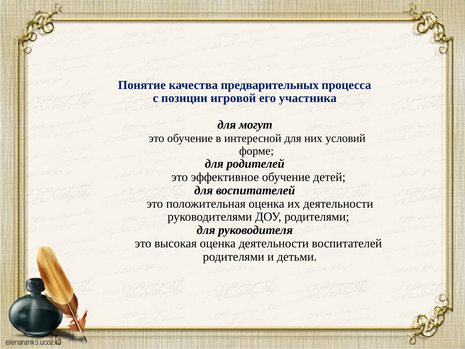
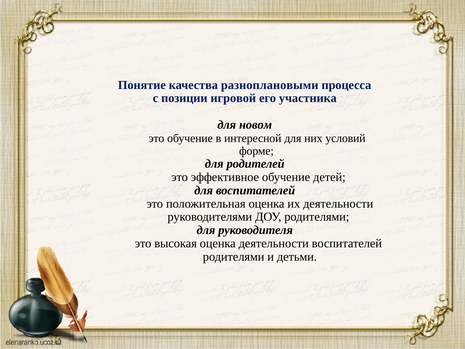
предварительных: предварительных -> разноплановыми
могут: могут -> новом
